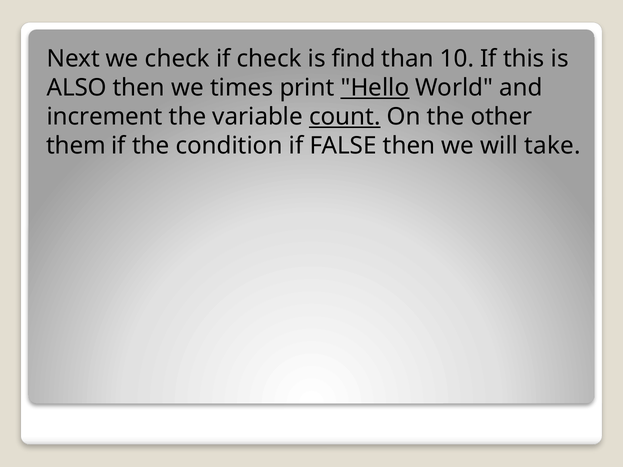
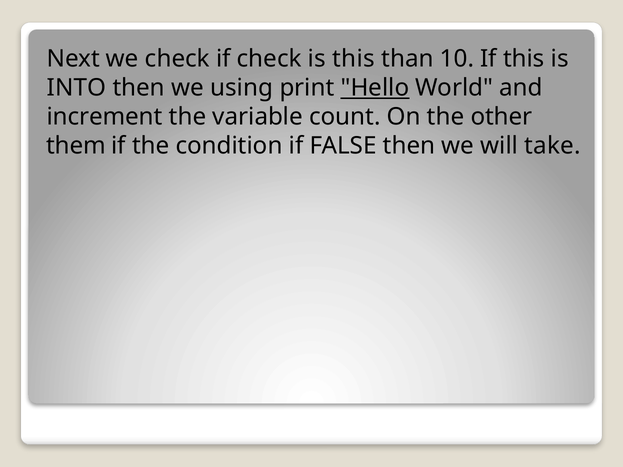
is find: find -> this
ALSO: ALSO -> INTO
times: times -> using
count underline: present -> none
